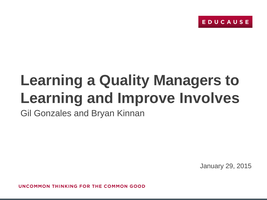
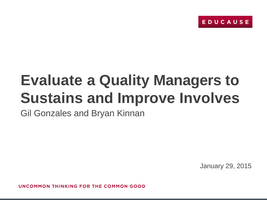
Learning at (52, 80): Learning -> Evaluate
Learning at (52, 98): Learning -> Sustains
